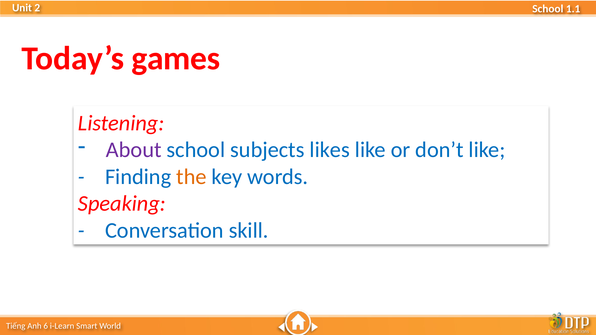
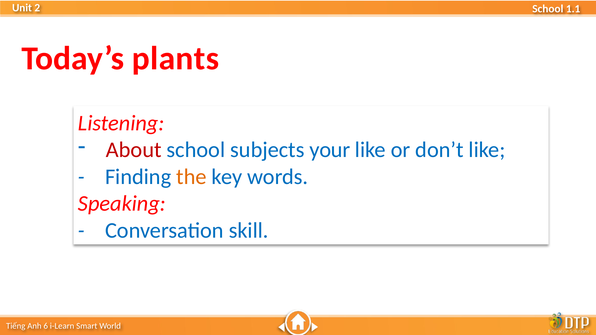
games: games -> plants
About colour: purple -> red
likes: likes -> your
